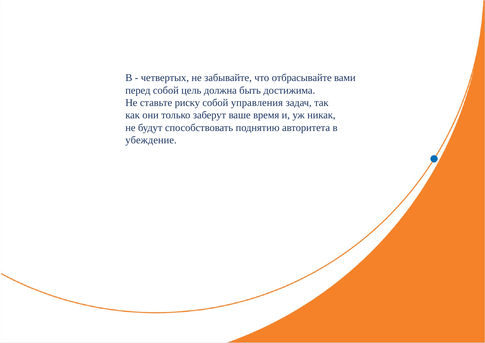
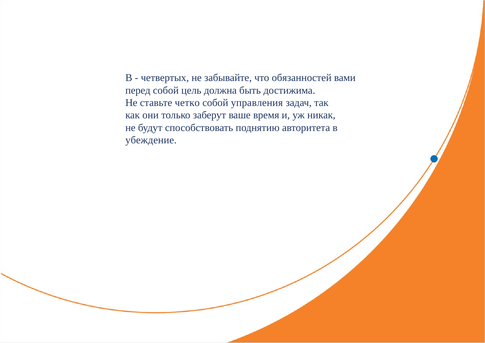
отбрасывайте: отбрасывайте -> обязанностей
риску: риску -> четко
